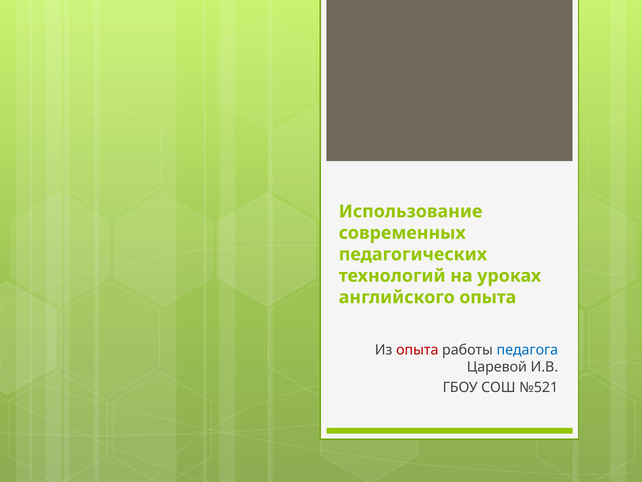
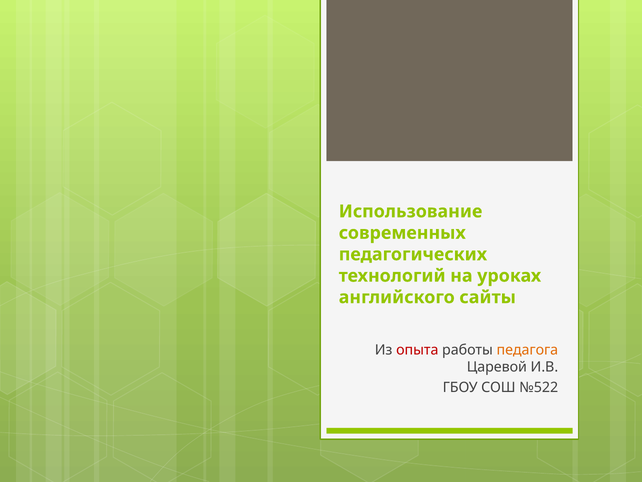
английского опыта: опыта -> сайты
педагога colour: blue -> orange
№521: №521 -> №522
